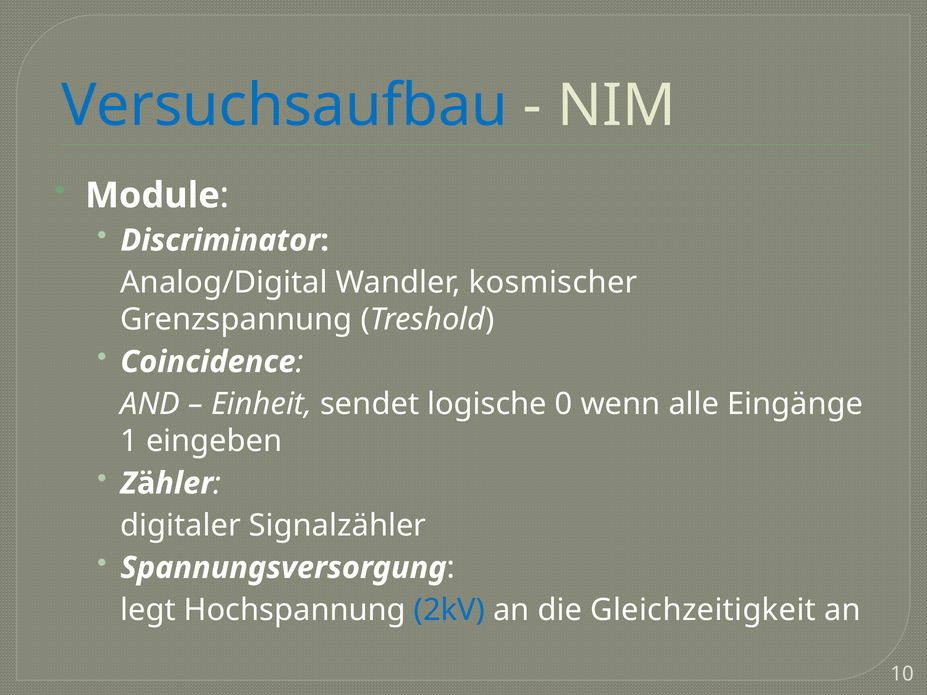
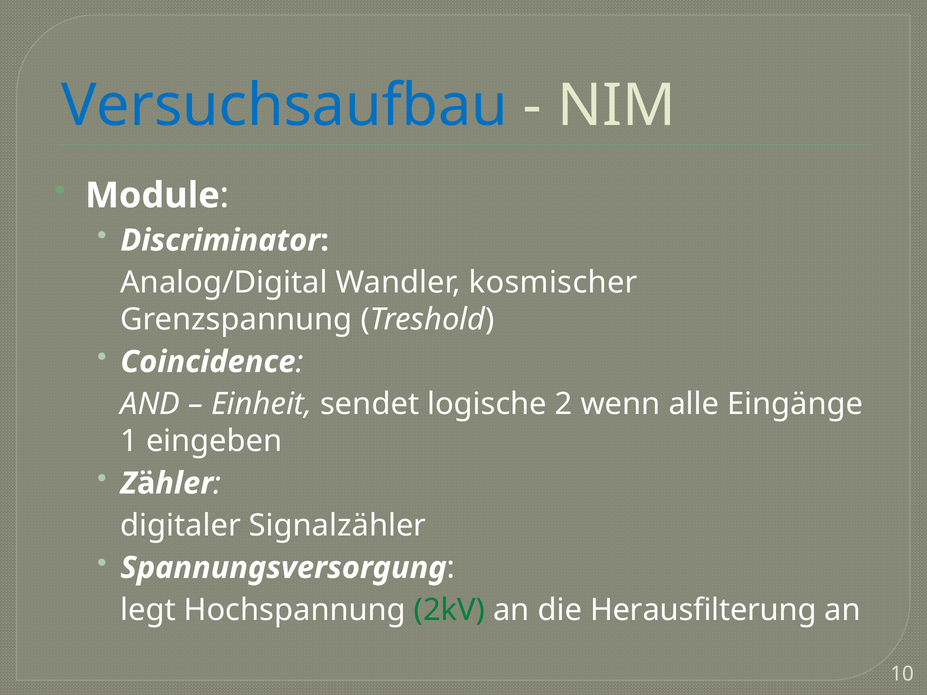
0: 0 -> 2
2kV colour: blue -> green
Gleichzeitigkeit: Gleichzeitigkeit -> Herausfilterung
